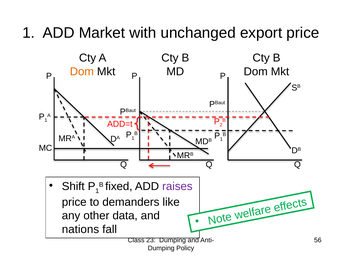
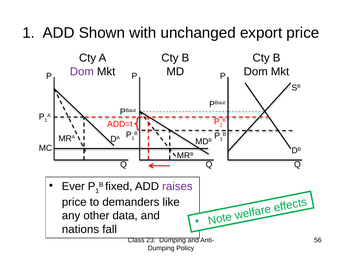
Market: Market -> Shown
Dom at (82, 71) colour: orange -> purple
Shift: Shift -> Ever
